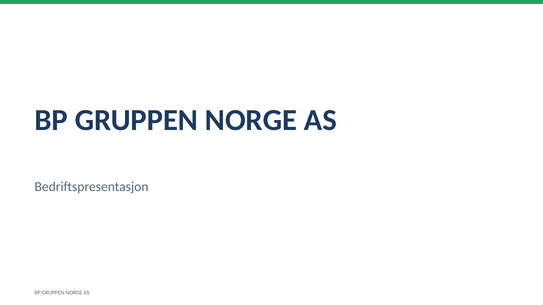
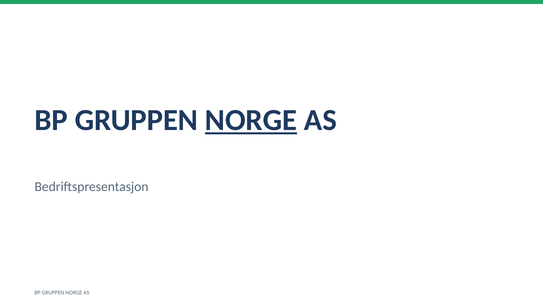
NORGE at (251, 120) underline: none -> present
